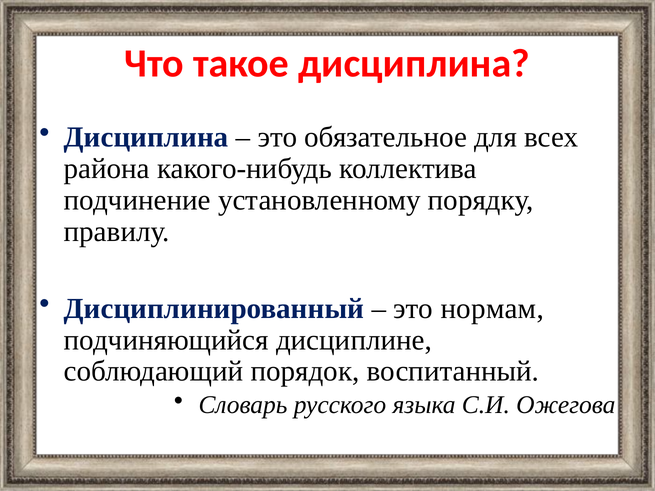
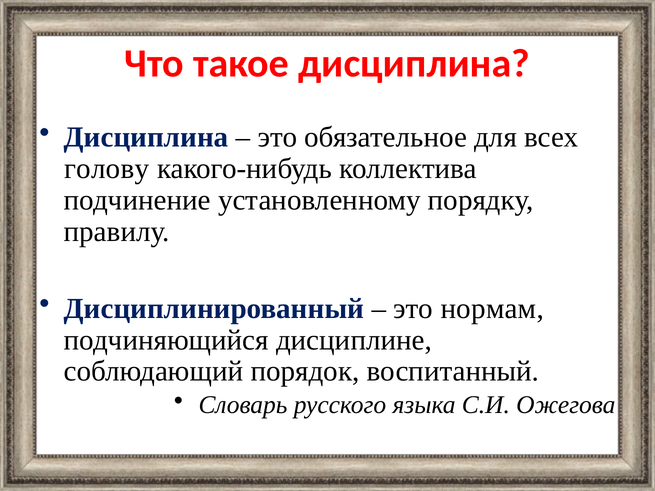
района: района -> голову
